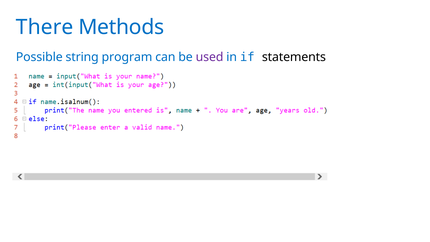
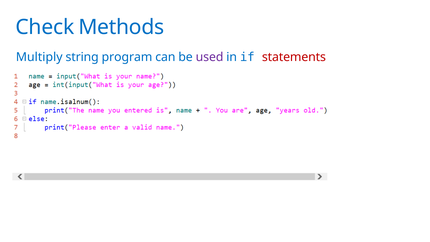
There: There -> Check
Possible: Possible -> Multiply
statements colour: black -> red
